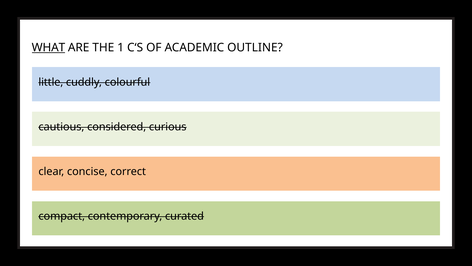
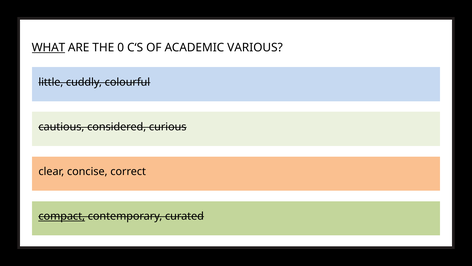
1: 1 -> 0
OUTLINE: OUTLINE -> VARIOUS
compact underline: none -> present
